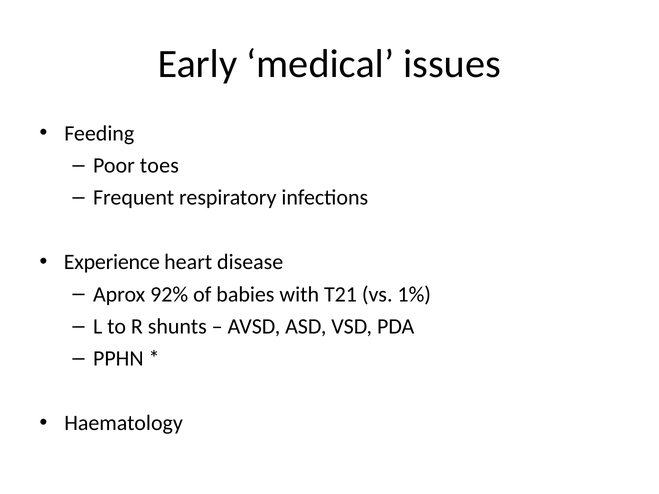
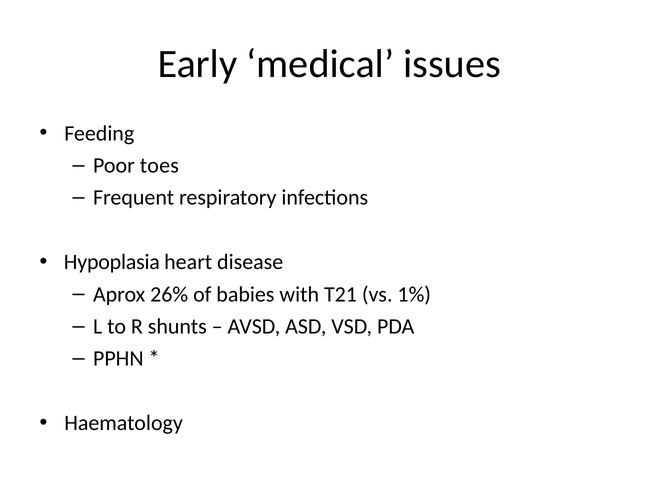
Experience: Experience -> Hypoplasia
92%: 92% -> 26%
